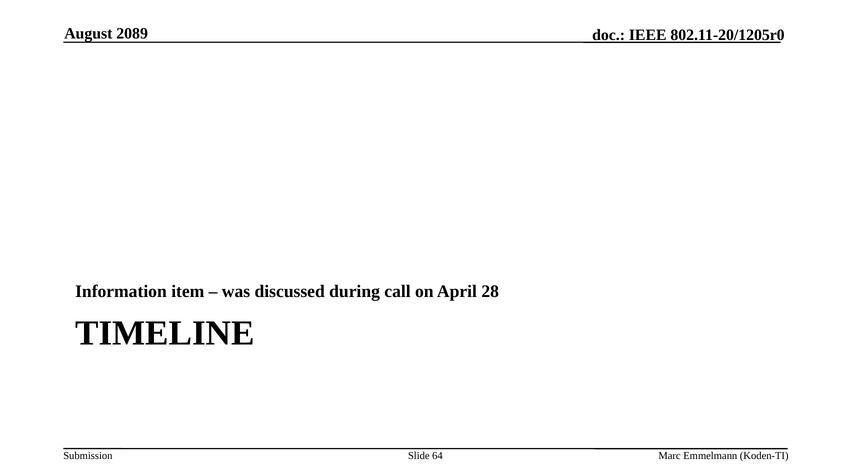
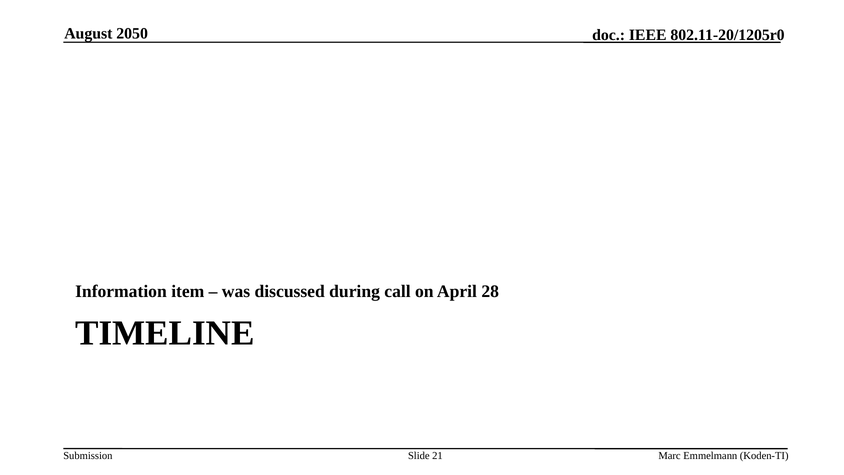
2089: 2089 -> 2050
64: 64 -> 21
